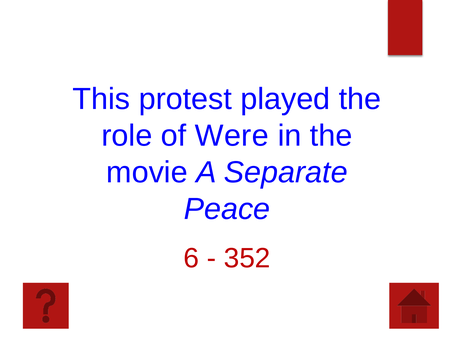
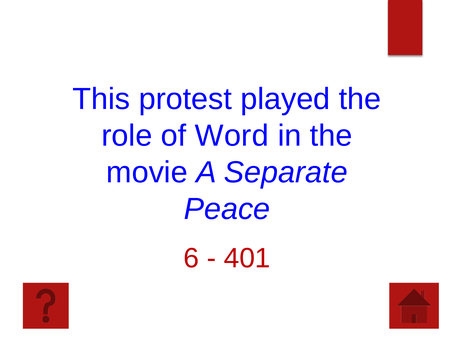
Were: Were -> Word
352: 352 -> 401
